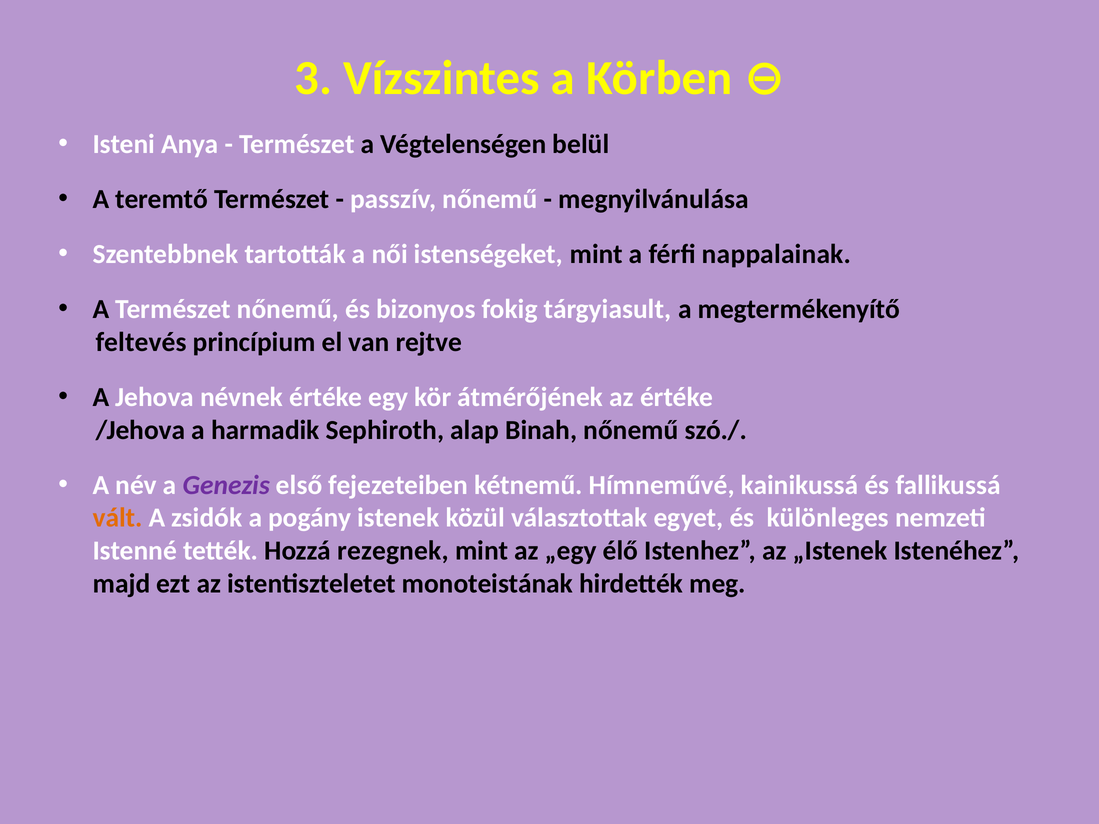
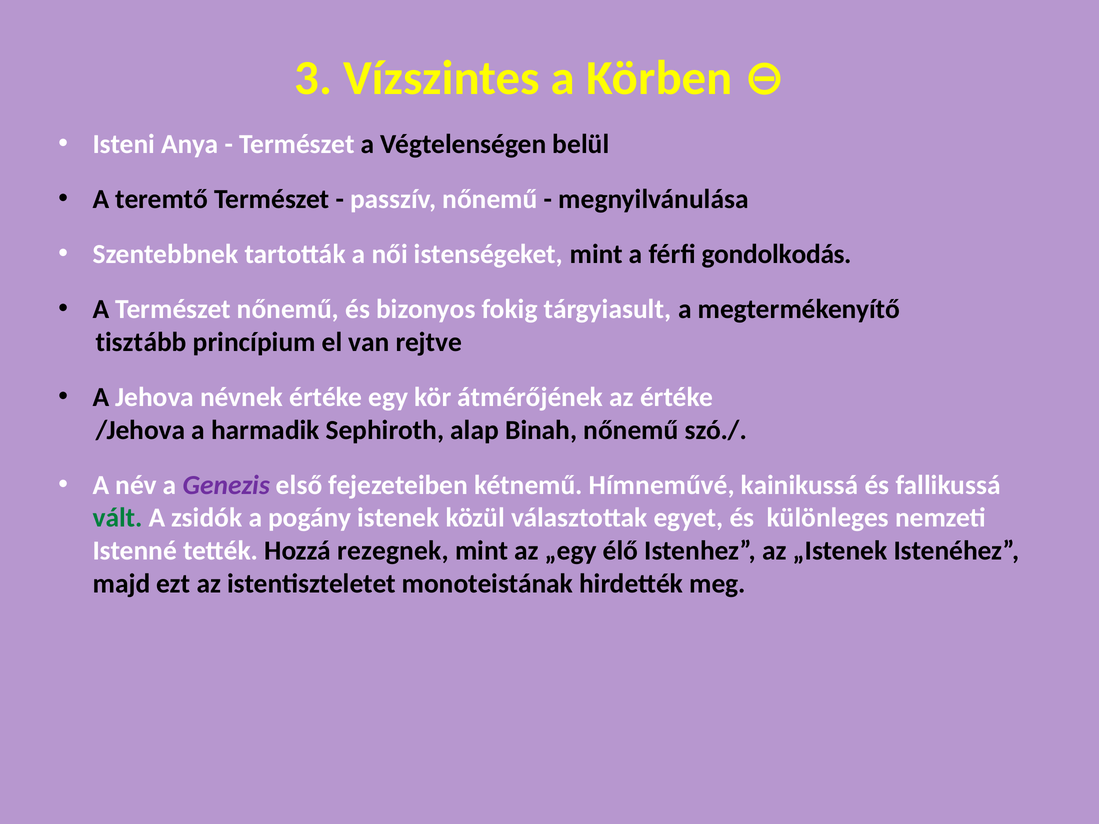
nappalainak: nappalainak -> gondolkodás
feltevés: feltevés -> tisztább
vált colour: orange -> green
